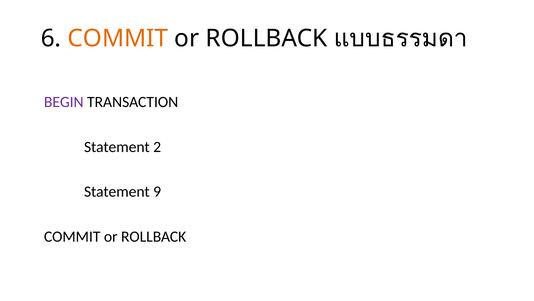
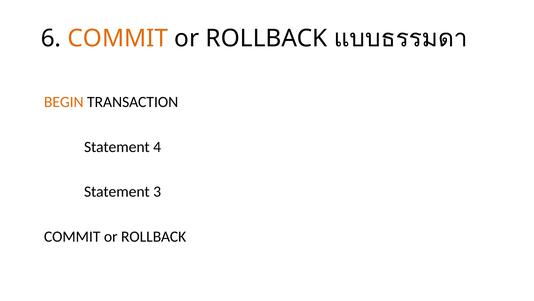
BEGIN colour: purple -> orange
2: 2 -> 4
9: 9 -> 3
